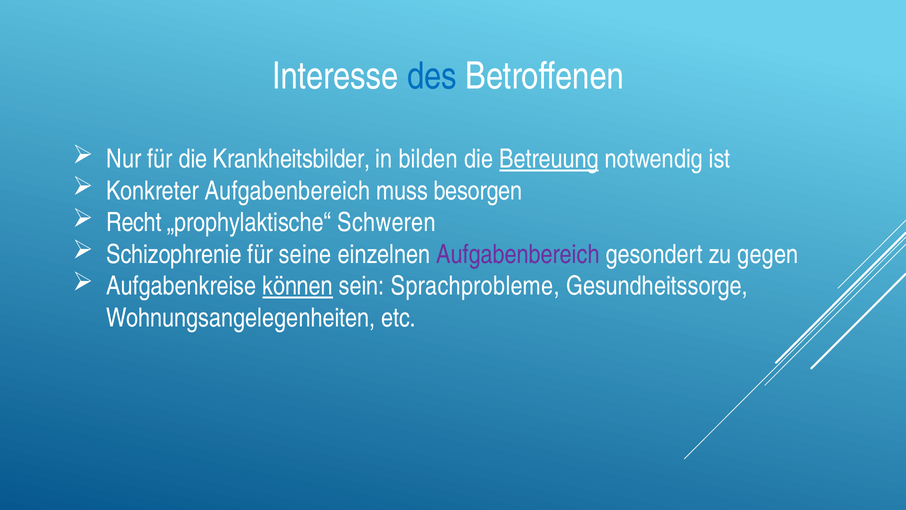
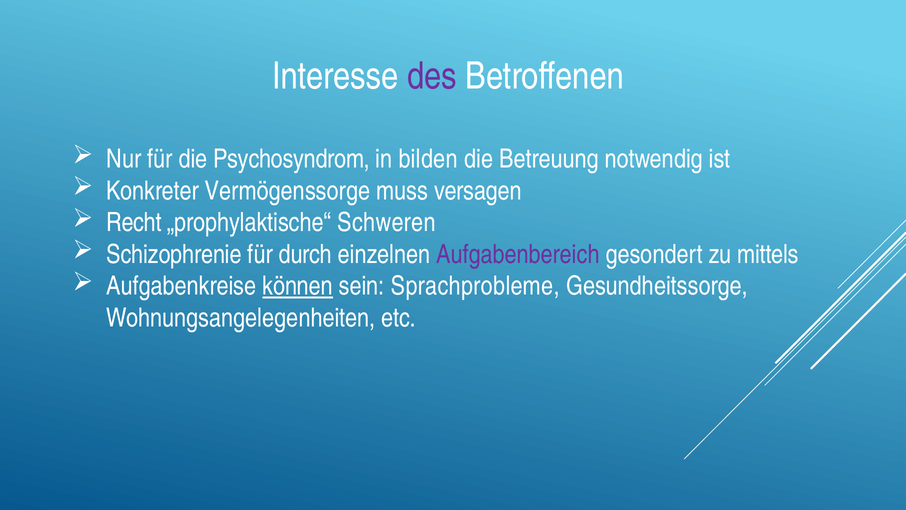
des colour: blue -> purple
Krankheitsbilder: Krankheitsbilder -> Psychosyndrom
Betreuung underline: present -> none
Konkreter Aufgabenbereich: Aufgabenbereich -> Vermögenssorge
besorgen: besorgen -> versagen
seine: seine -> durch
gegen: gegen -> mittels
